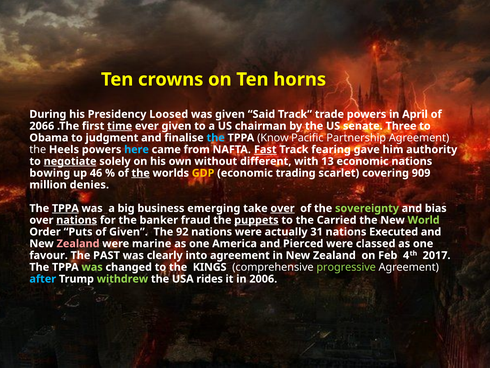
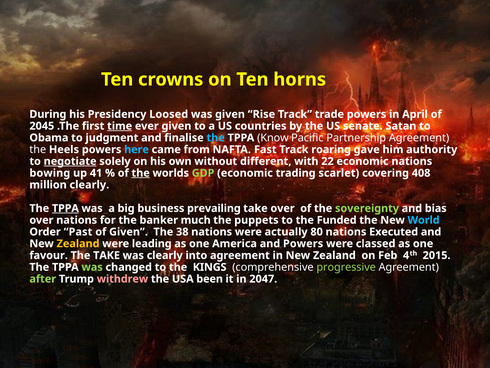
Said: Said -> Rise
2066: 2066 -> 2045
chairman: chairman -> countries
Three: Three -> Satan
Fast underline: present -> none
fearing: fearing -> roaring
13: 13 -> 22
46: 46 -> 41
GDP colour: yellow -> light green
909: 909 -> 408
million denies: denies -> clearly
emerging: emerging -> prevailing
over at (283, 208) underline: present -> none
nations at (77, 220) underline: present -> none
fraud: fraud -> much
puppets underline: present -> none
Carried: Carried -> Funded
World colour: light green -> light blue
Puts: Puts -> Past
92: 92 -> 38
31: 31 -> 80
Zealand at (78, 243) colour: pink -> yellow
marine: marine -> leading
and Pierced: Pierced -> Powers
The PAST: PAST -> TAKE
2017: 2017 -> 2015
after colour: light blue -> light green
withdrew colour: light green -> pink
rides: rides -> been
2006: 2006 -> 2047
